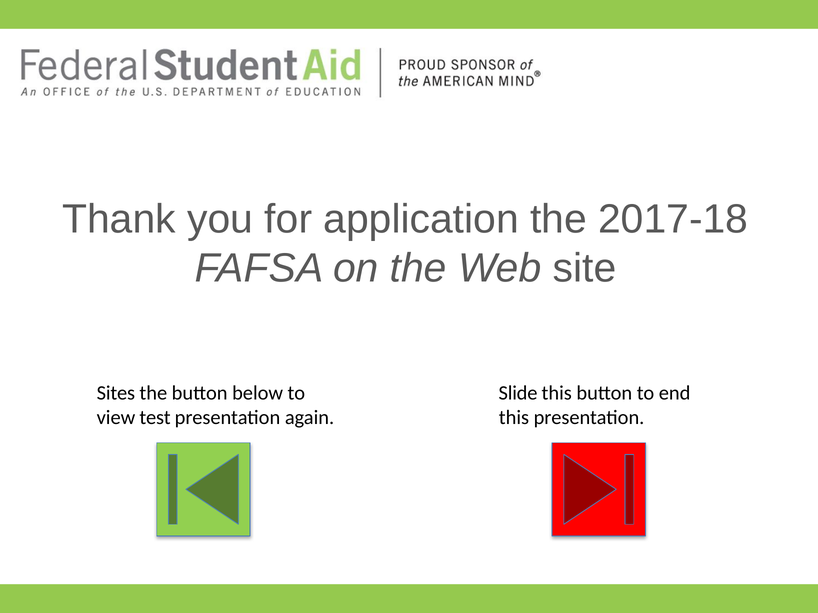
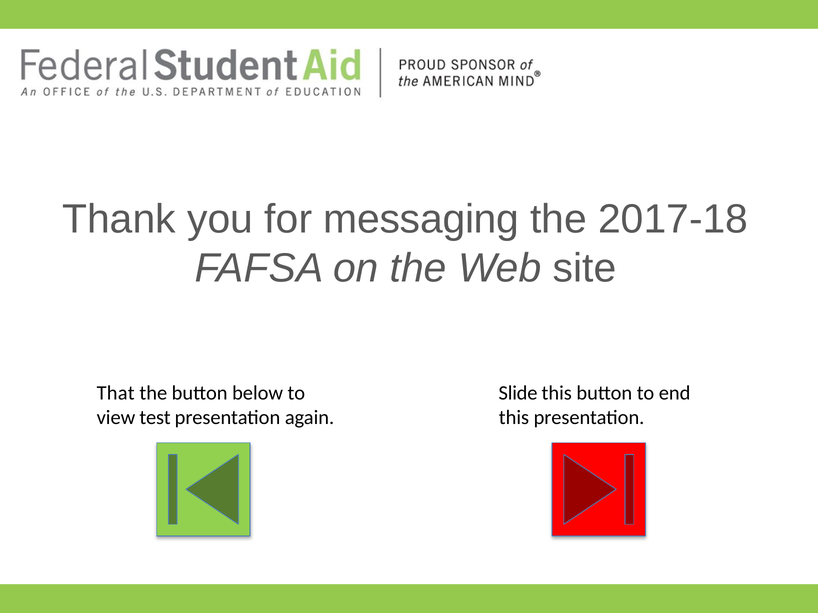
application: application -> messaging
Sites: Sites -> That
